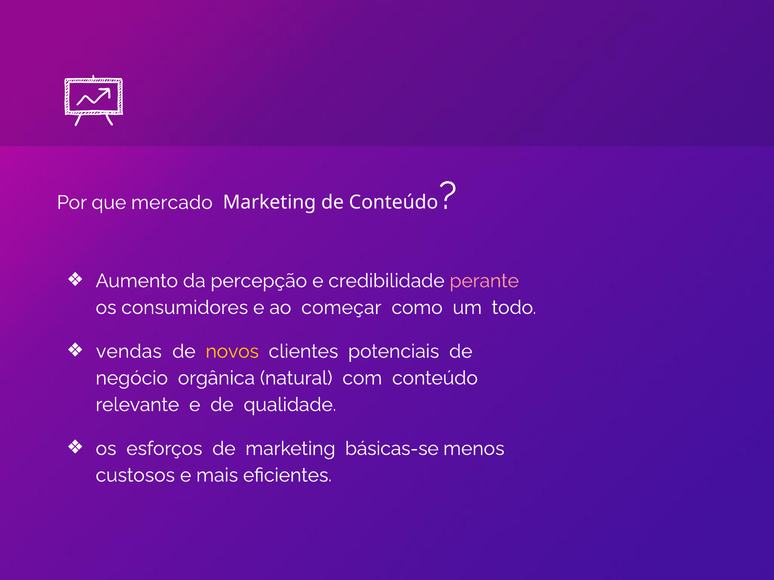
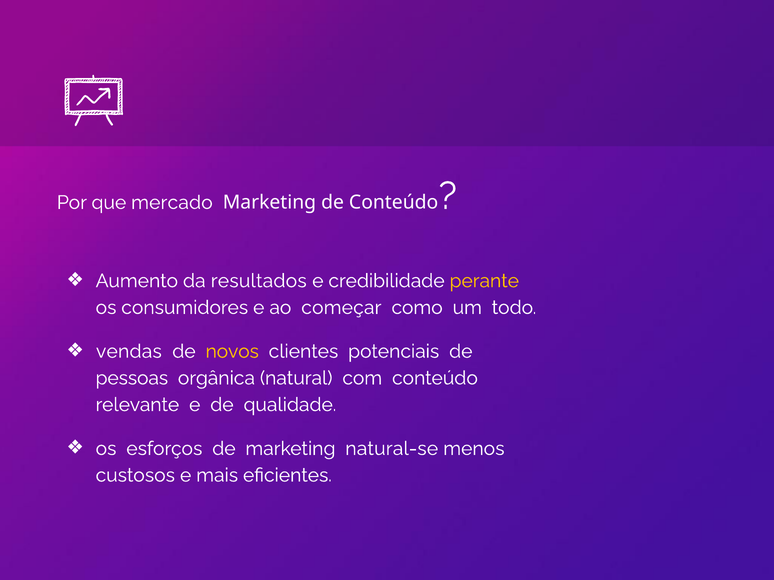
percepção: percepção -> resultados
perante colour: pink -> yellow
negócio: negócio -> pessoas
básicas-se: básicas-se -> natural-se
